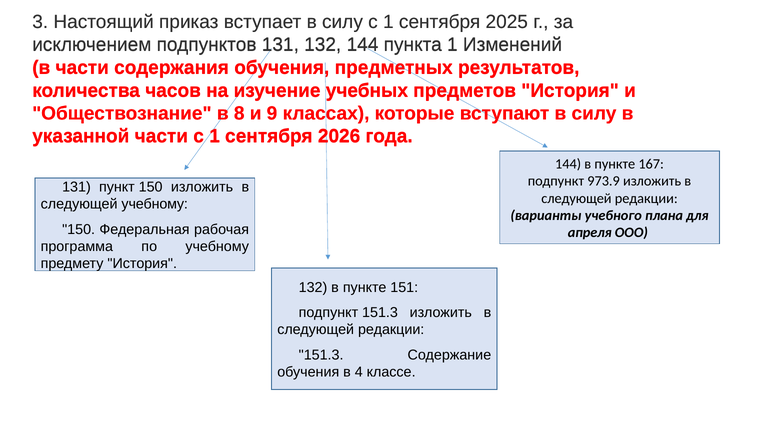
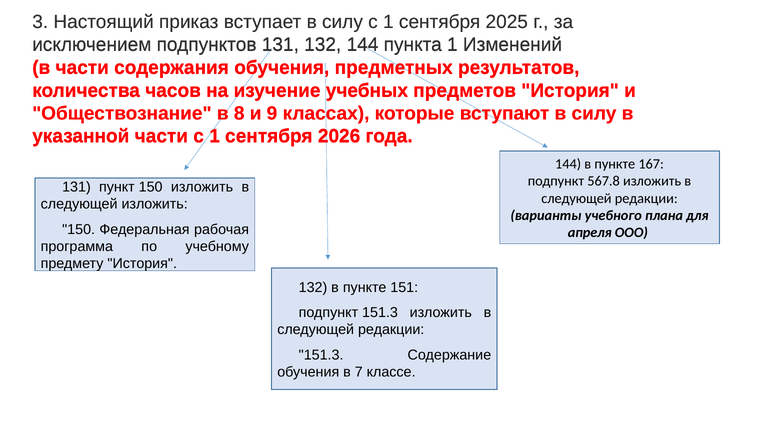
973.9: 973.9 -> 567.8
следующей учебному: учебному -> изложить
4: 4 -> 7
